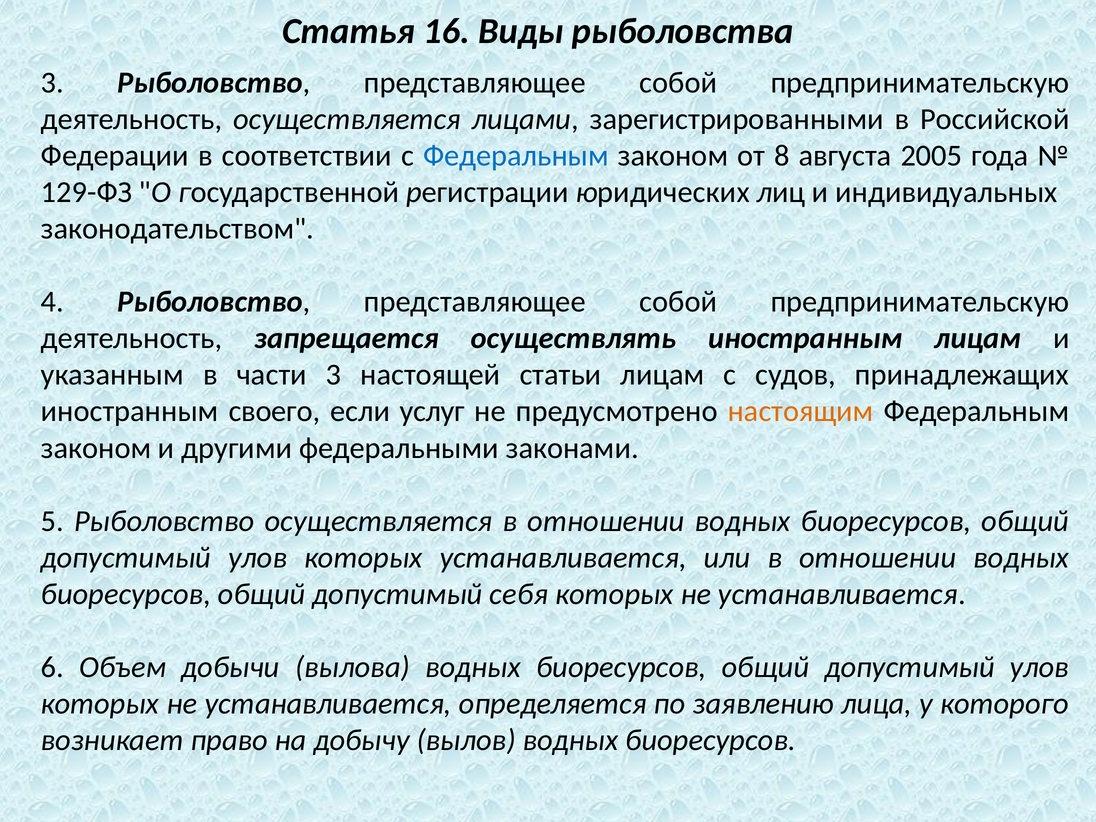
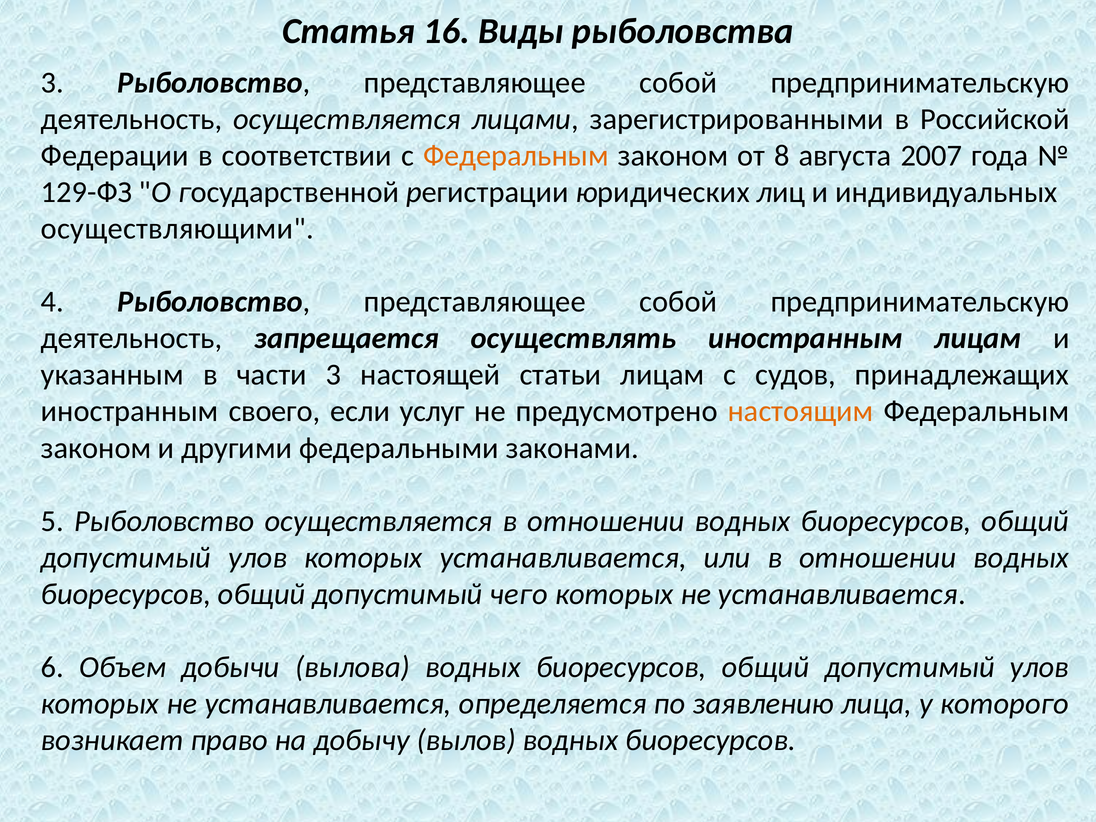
Федеральным at (516, 156) colour: blue -> orange
2005: 2005 -> 2007
законодательством: законодательством -> осуществляющими
себя: себя -> чего
